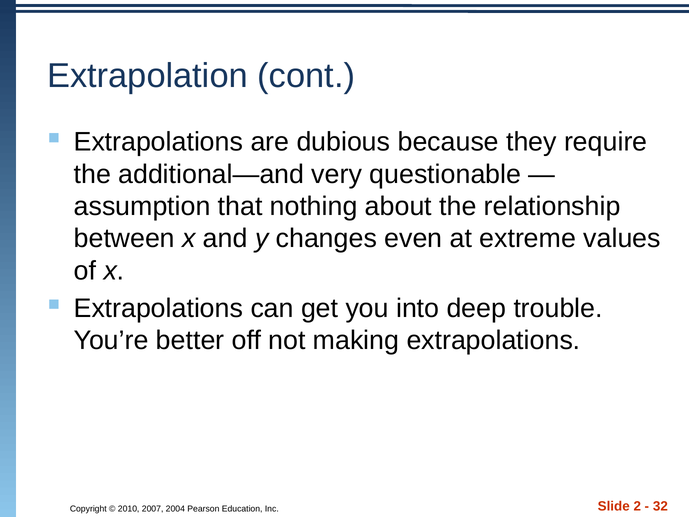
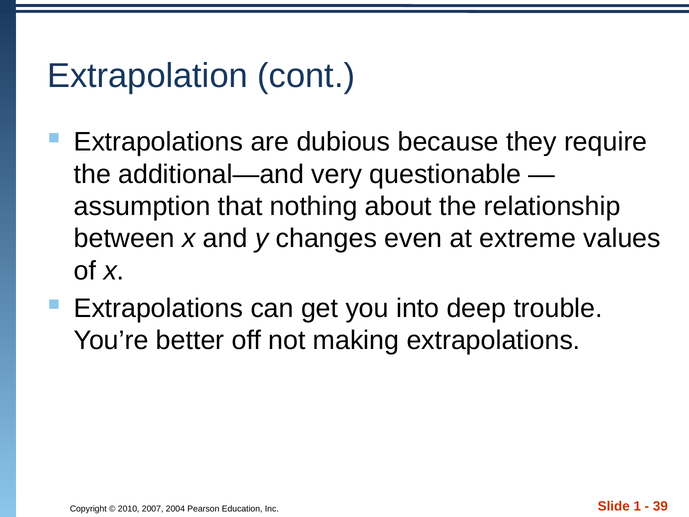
2: 2 -> 1
32: 32 -> 39
